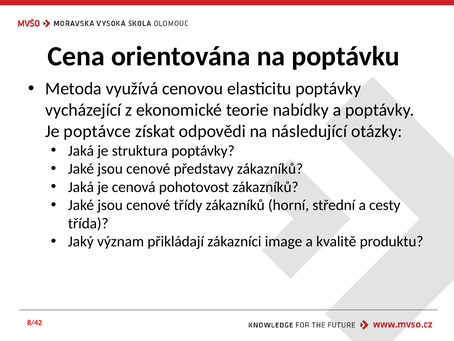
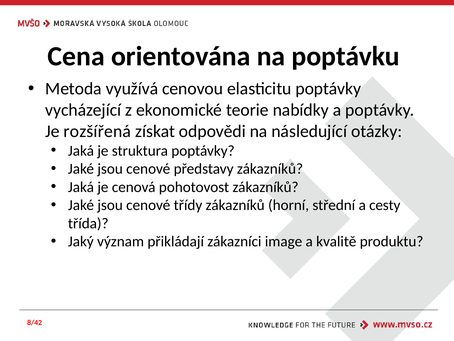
poptávce: poptávce -> rozšířená
